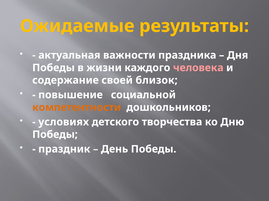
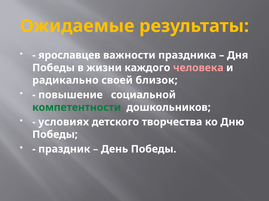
актуальная: актуальная -> ярославцев
содержание: содержание -> радикально
компетентности colour: orange -> green
